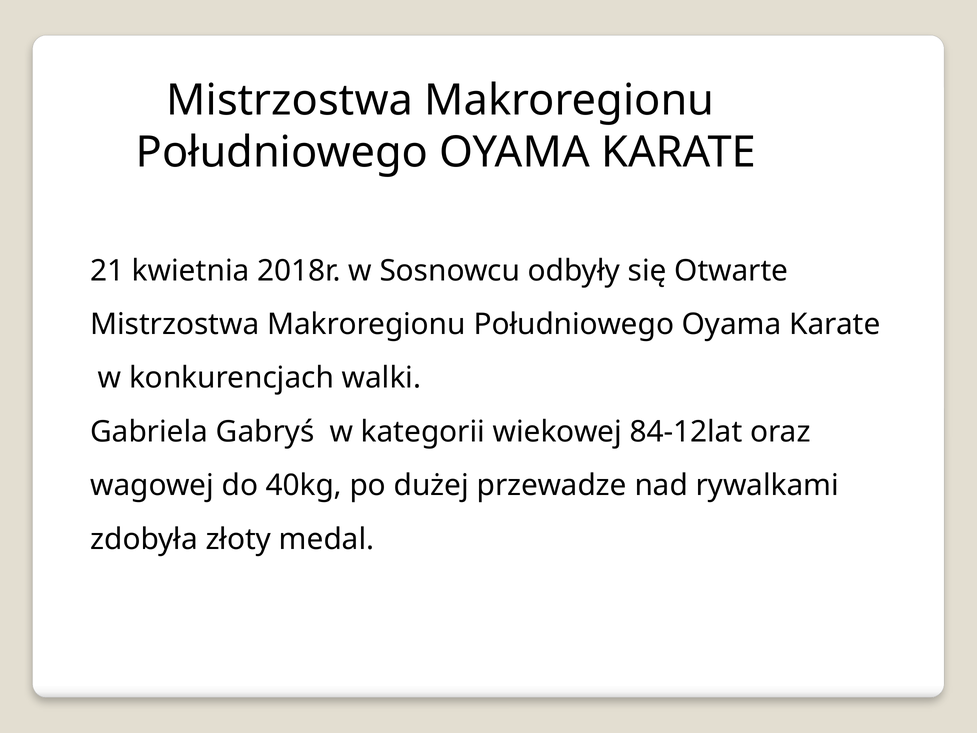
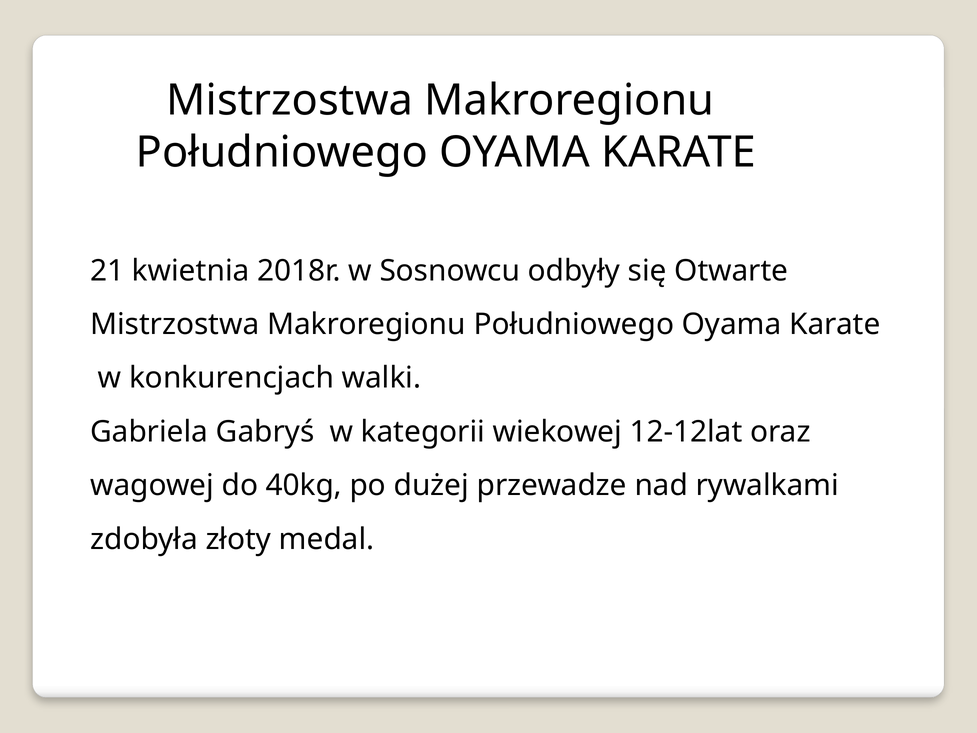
84-12lat: 84-12lat -> 12-12lat
